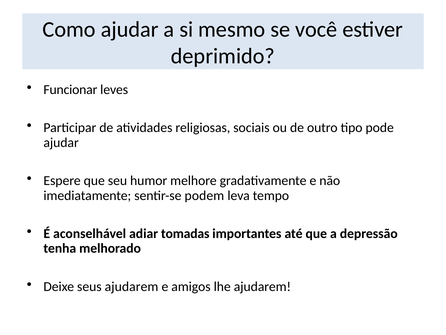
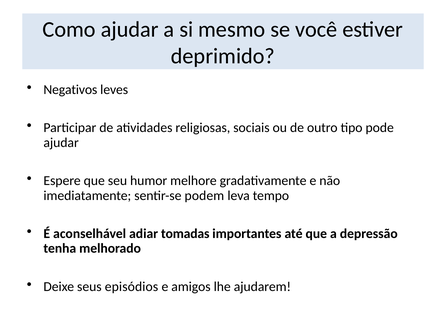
Funcionar: Funcionar -> Negativos
seus ajudarem: ajudarem -> episódios
